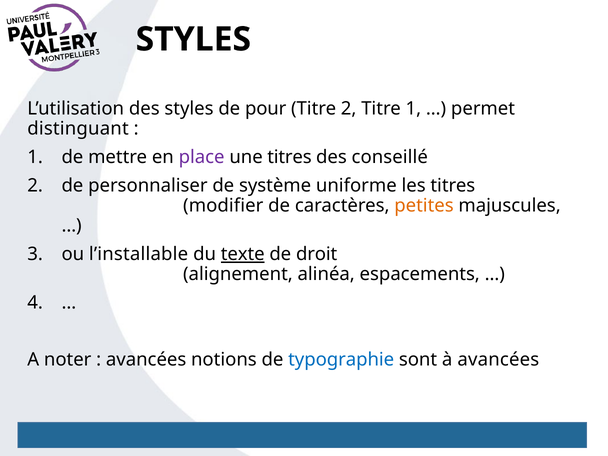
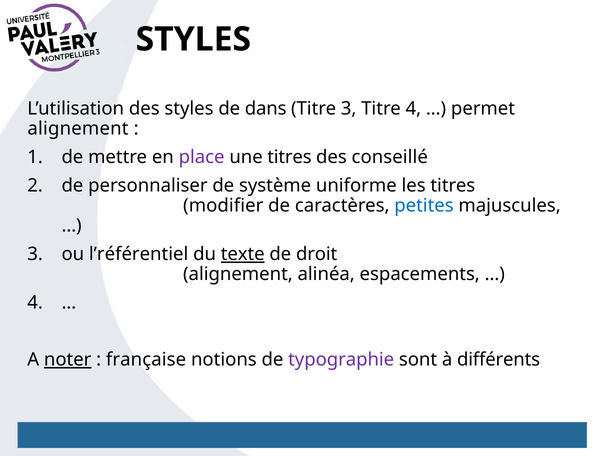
pour: pour -> dans
Titre 2: 2 -> 3
Titre 1: 1 -> 4
distinguant at (78, 129): distinguant -> alignement
petites colour: orange -> blue
l’installable: l’installable -> l’référentiel
noter underline: none -> present
avancées at (146, 360): avancées -> française
typographie colour: blue -> purple
à avancées: avancées -> différents
